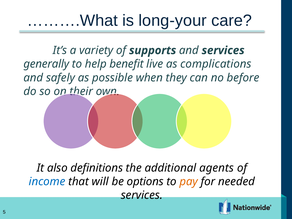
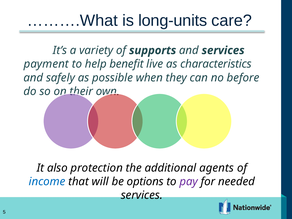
long-your: long-your -> long-units
generally: generally -> payment
complications: complications -> characteristics
definitions: definitions -> protection
pay colour: orange -> purple
